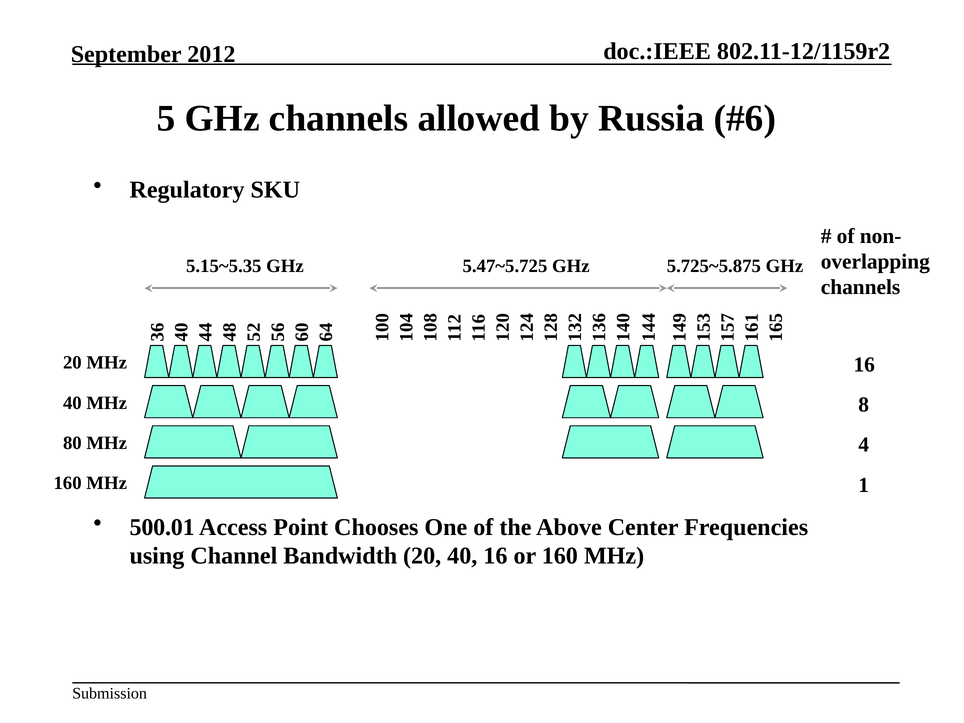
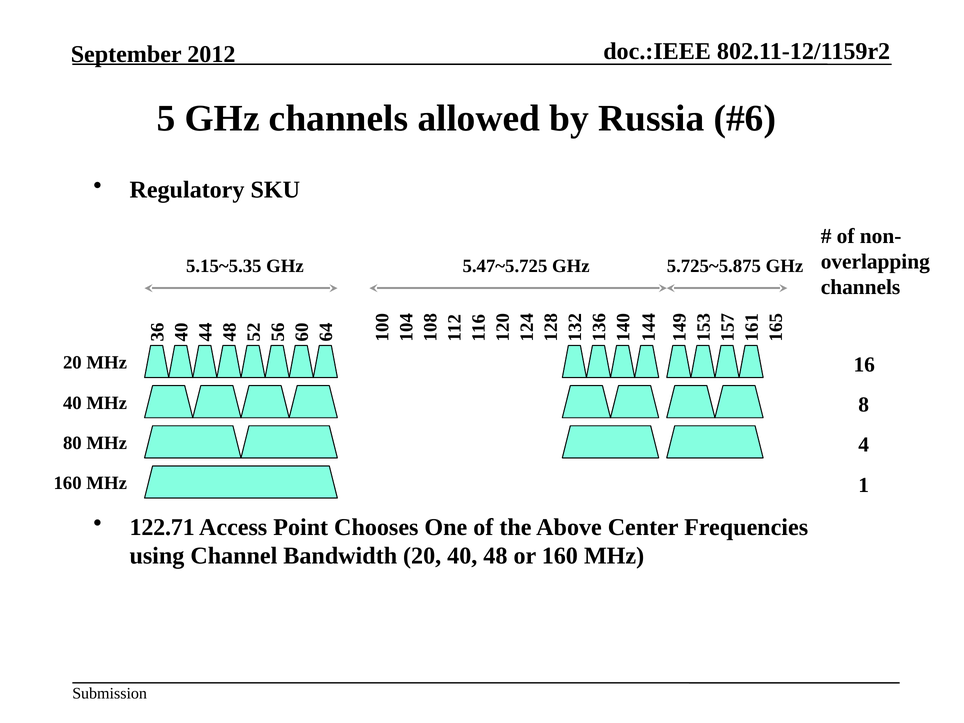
500.01: 500.01 -> 122.71
40 16: 16 -> 48
